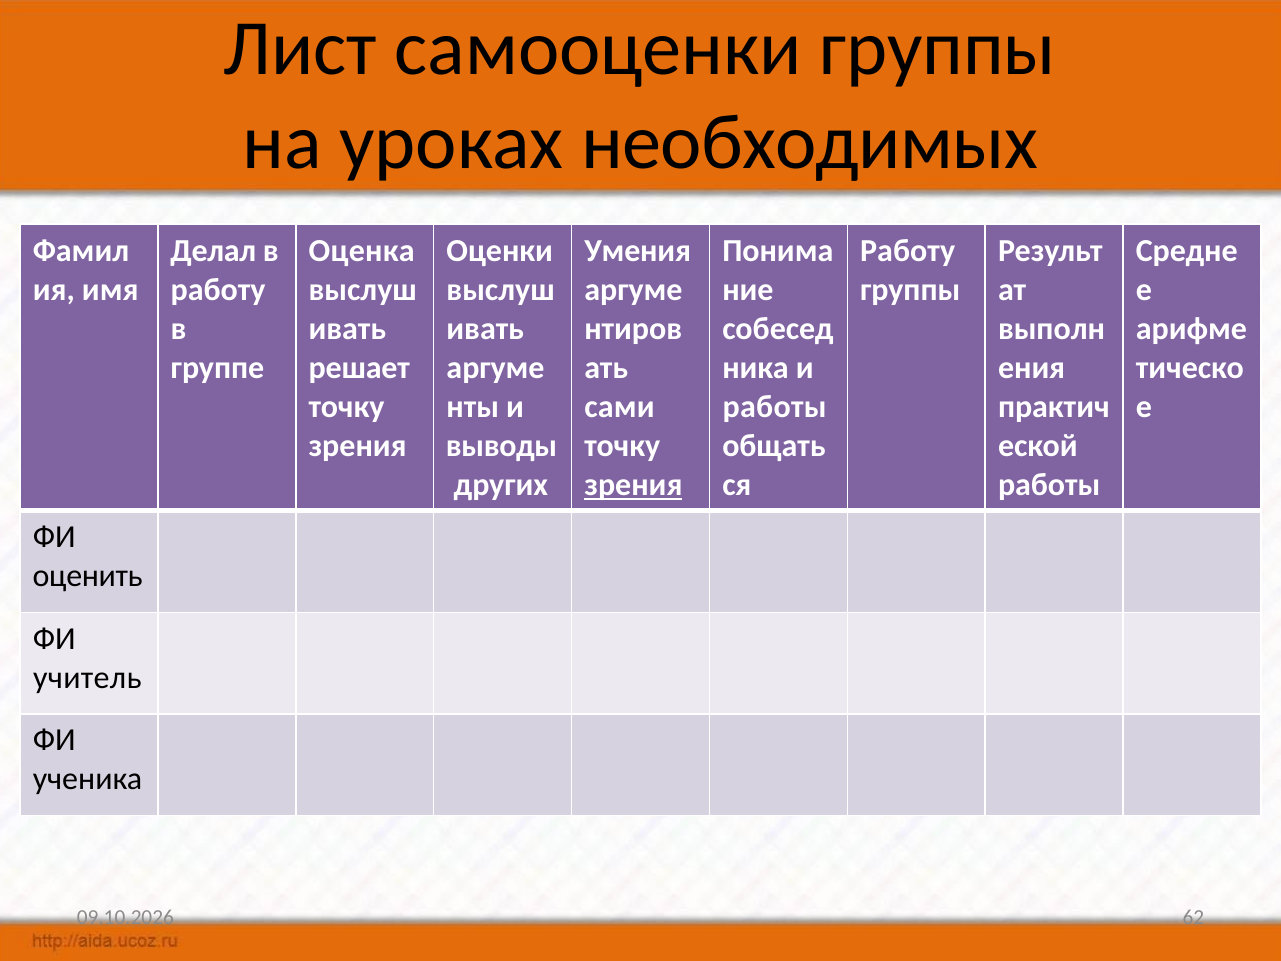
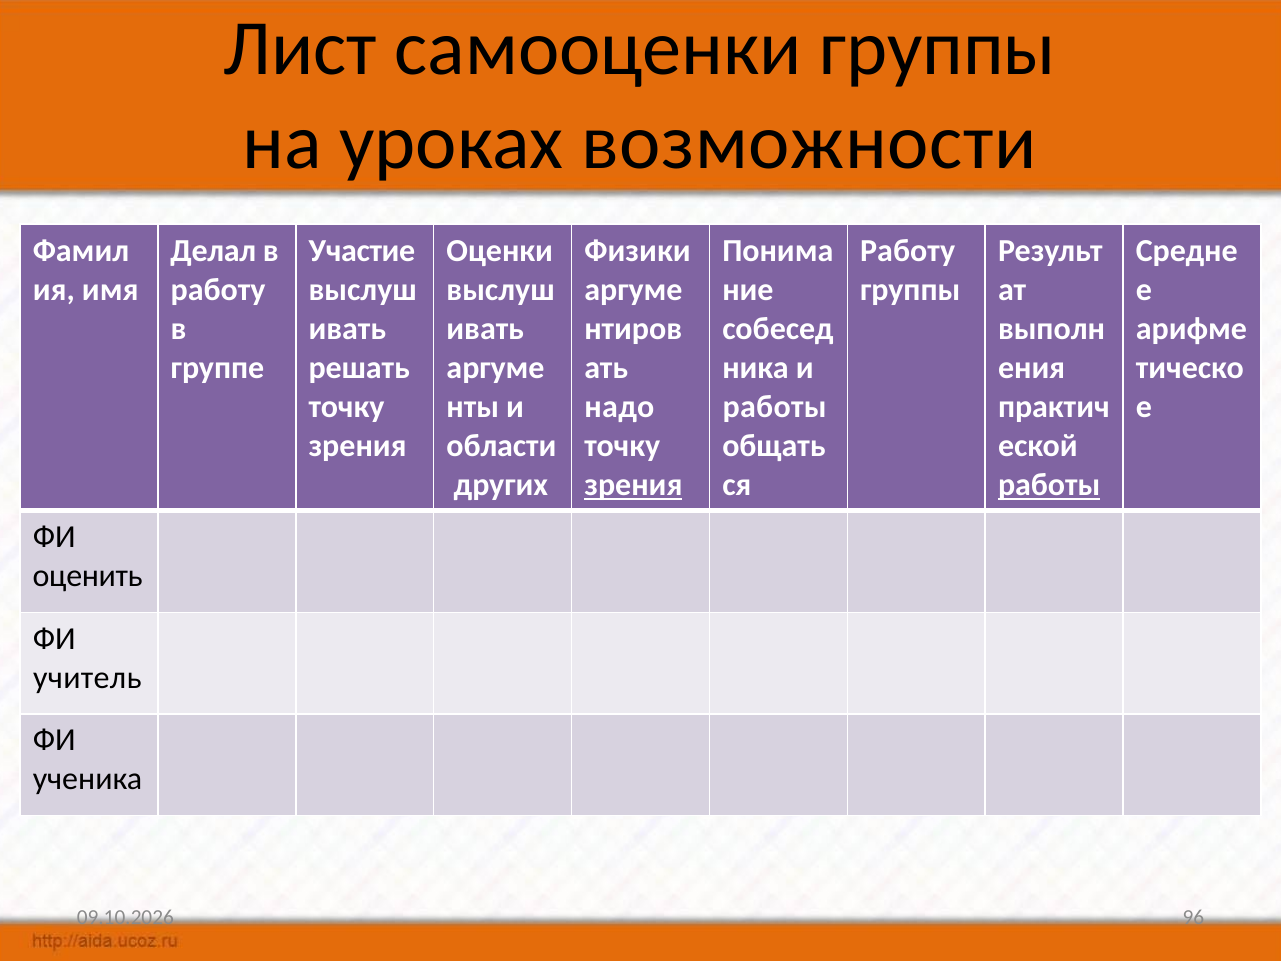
необходимых: необходимых -> возможности
Оценка: Оценка -> Участие
Умения: Умения -> Физики
решает: решает -> решать
сами: сами -> надо
выводы: выводы -> области
работы at (1049, 485) underline: none -> present
62: 62 -> 96
